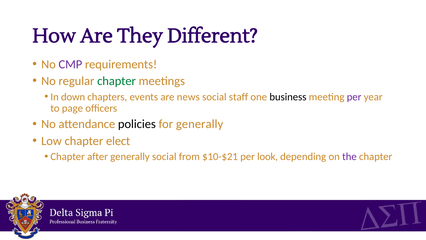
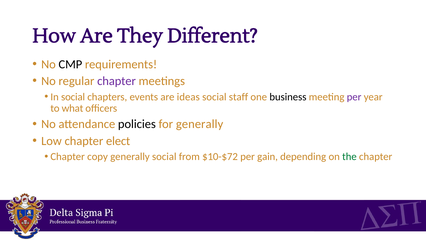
CMP colour: purple -> black
chapter at (117, 81) colour: green -> purple
In down: down -> social
news: news -> ideas
page: page -> what
after: after -> copy
$10-$21: $10-$21 -> $10-$72
look: look -> gain
the colour: purple -> green
